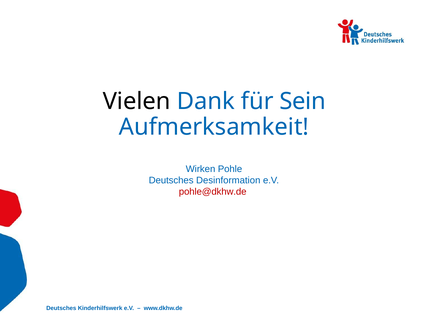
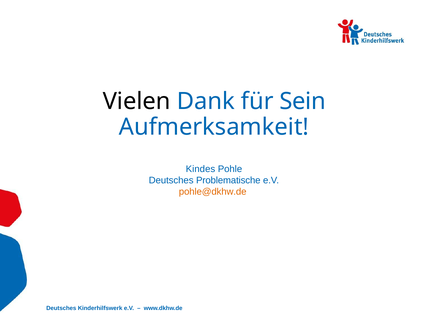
Wirken: Wirken -> Kindes
Desinformation: Desinformation -> Problematische
pohle@dkhw.de colour: red -> orange
